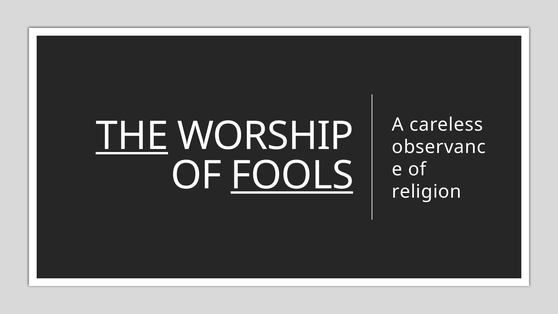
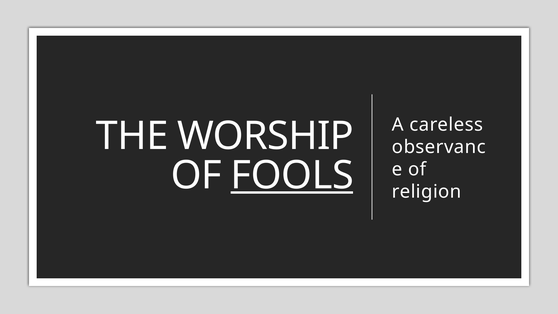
THE underline: present -> none
